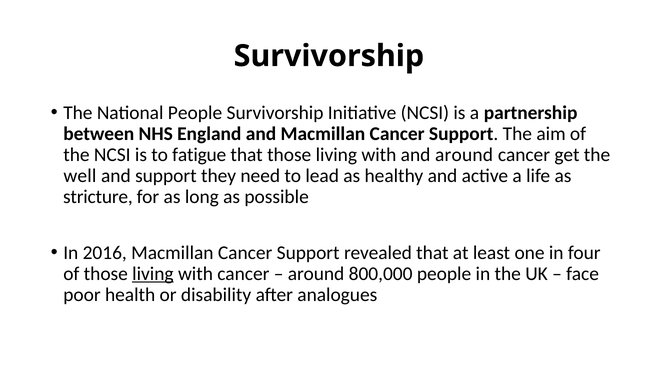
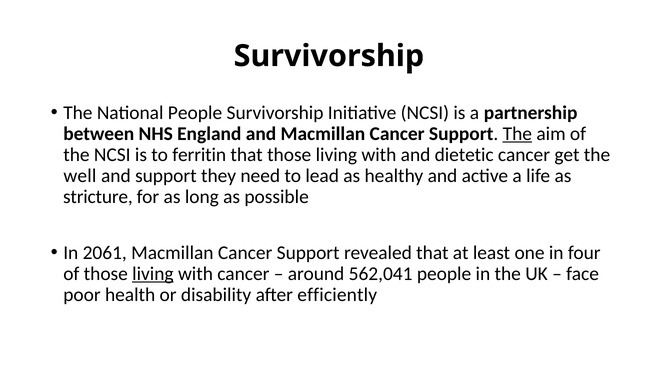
The at (517, 134) underline: none -> present
fatigue: fatigue -> ferritin
and around: around -> dietetic
2016: 2016 -> 2061
800,000: 800,000 -> 562,041
analogues: analogues -> efficiently
